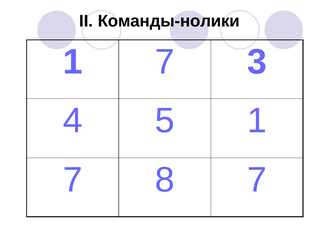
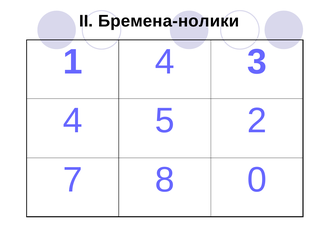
Команды-нолики: Команды-нолики -> Бремена-нолики
7 at (165, 62): 7 -> 4
5 1: 1 -> 2
8 7: 7 -> 0
